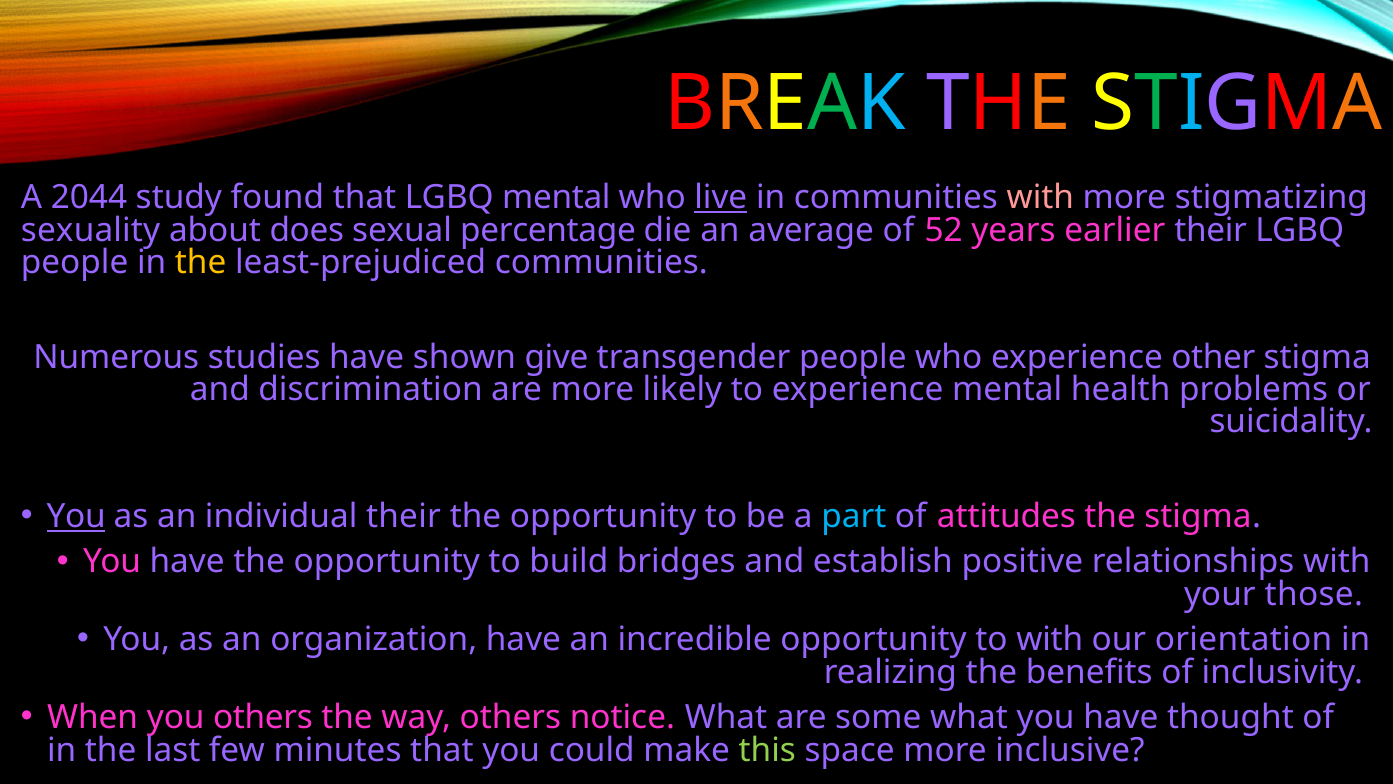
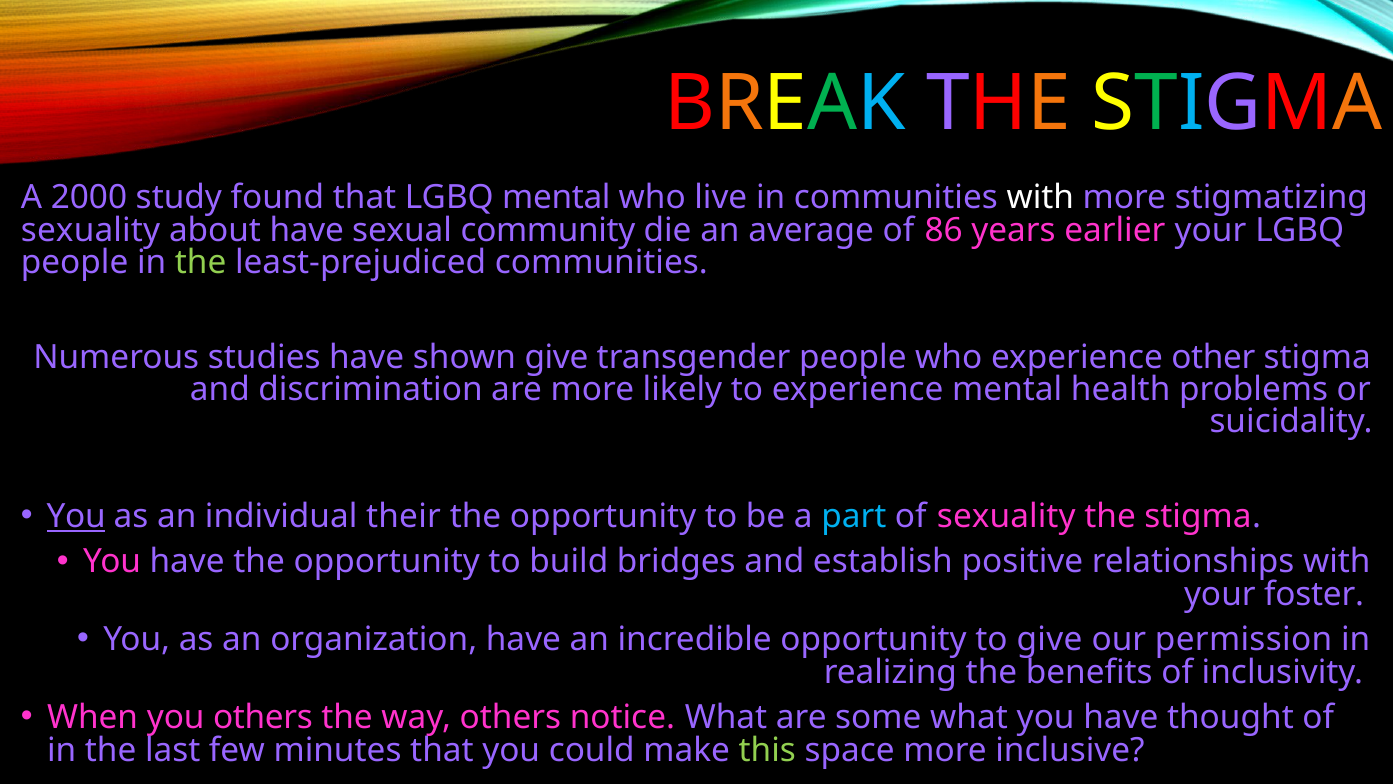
2044: 2044 -> 2000
live underline: present -> none
with at (1040, 198) colour: pink -> white
about does: does -> have
percentage: percentage -> community
52: 52 -> 86
earlier their: their -> your
the at (201, 262) colour: yellow -> light green
of attitudes: attitudes -> sexuality
those: those -> foster
to with: with -> give
orientation: orientation -> permission
